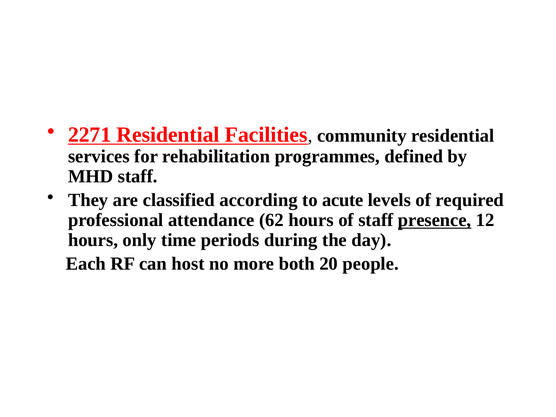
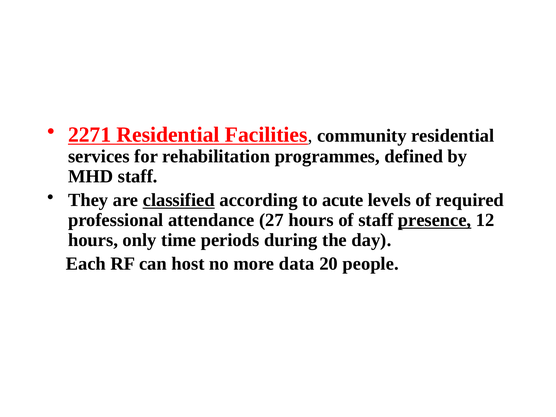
classified underline: none -> present
62: 62 -> 27
both: both -> data
